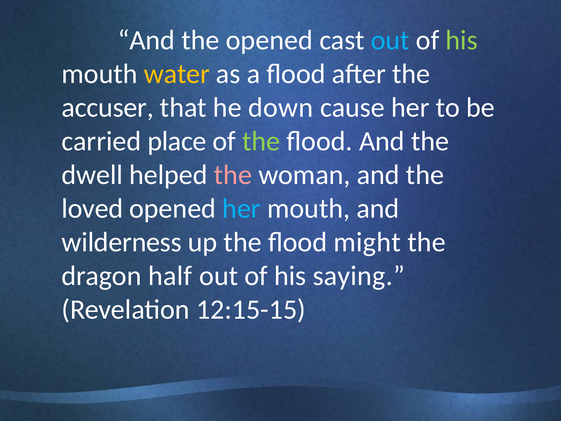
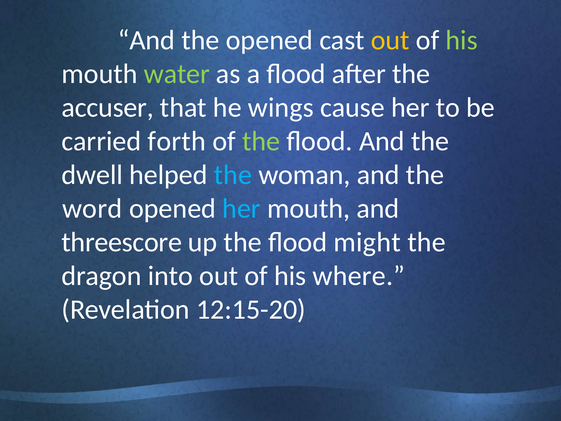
out at (390, 40) colour: light blue -> yellow
water colour: yellow -> light green
down: down -> wings
place: place -> forth
the at (233, 175) colour: pink -> light blue
loved: loved -> word
wilderness: wilderness -> threescore
half: half -> into
saying: saying -> where
12:15-15: 12:15-15 -> 12:15-20
